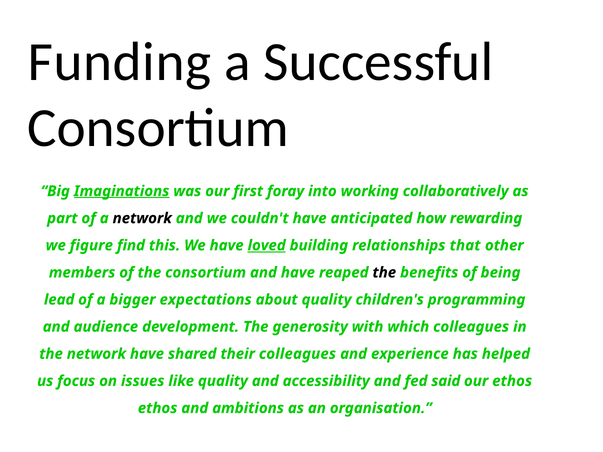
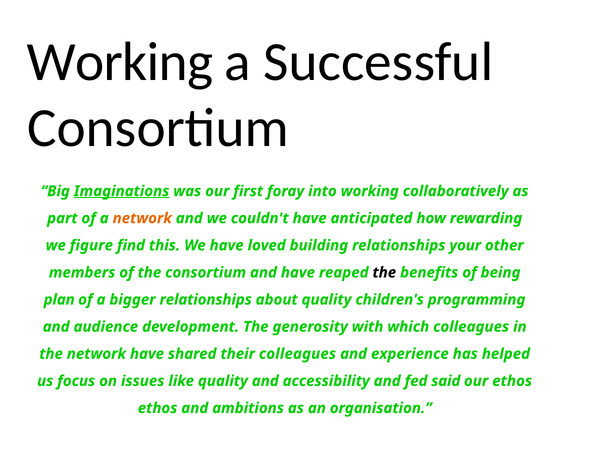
Funding at (119, 62): Funding -> Working
network at (142, 218) colour: black -> orange
loved underline: present -> none
that: that -> your
lead: lead -> plan
bigger expectations: expectations -> relationships
